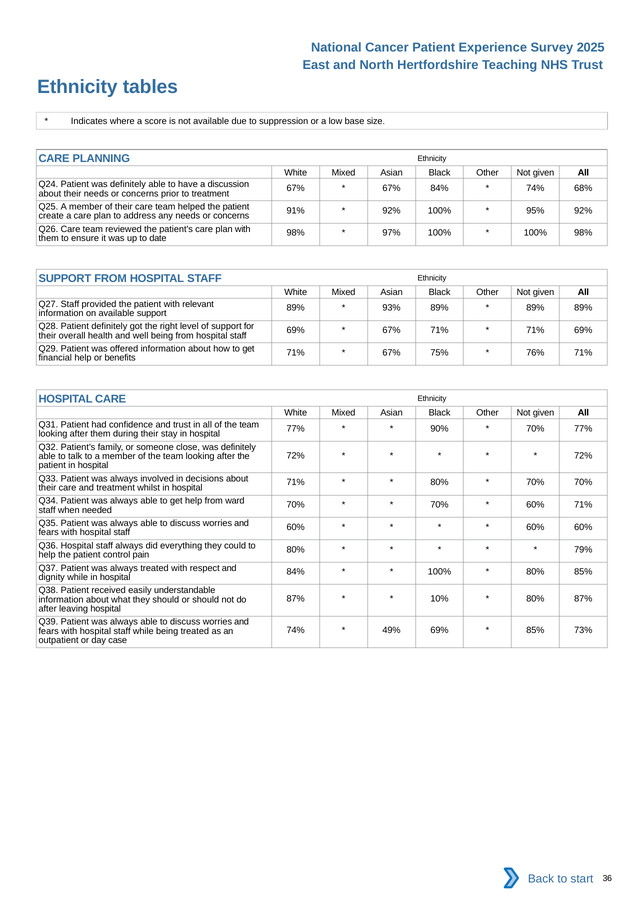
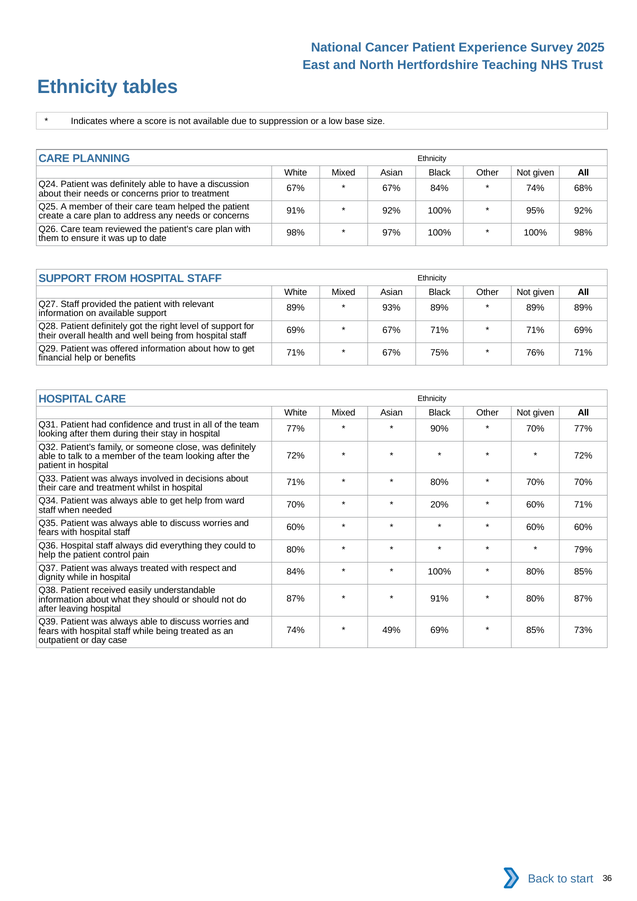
70% at (439, 505): 70% -> 20%
10% at (439, 599): 10% -> 91%
